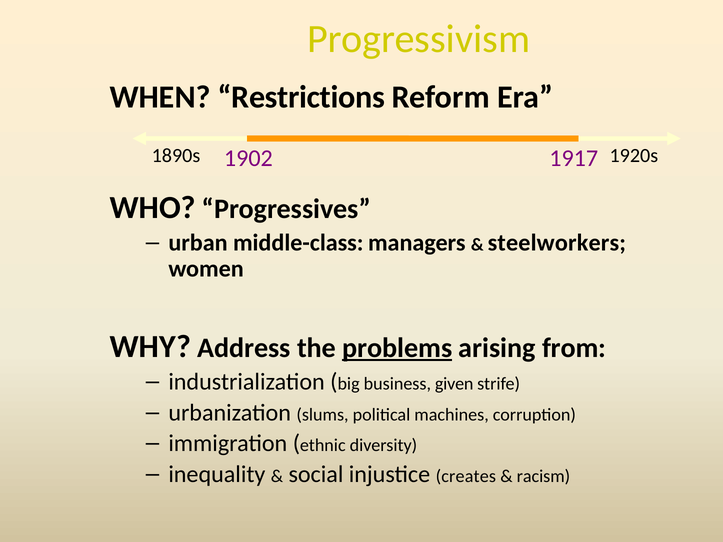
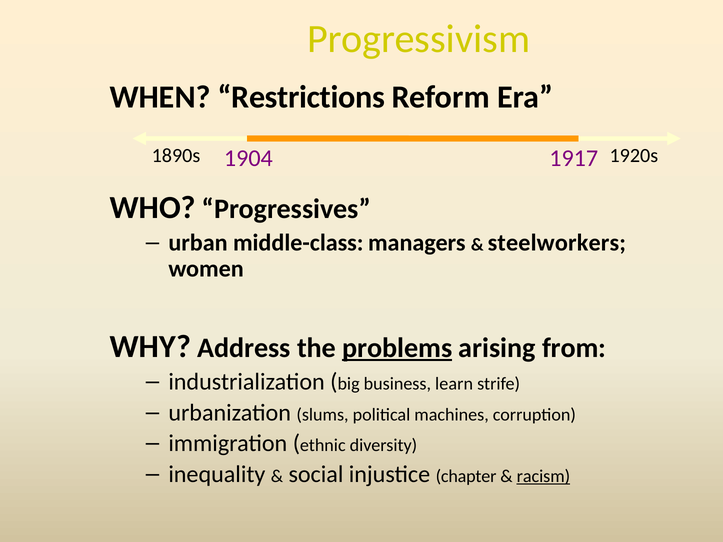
1902: 1902 -> 1904
given: given -> learn
creates: creates -> chapter
racism underline: none -> present
